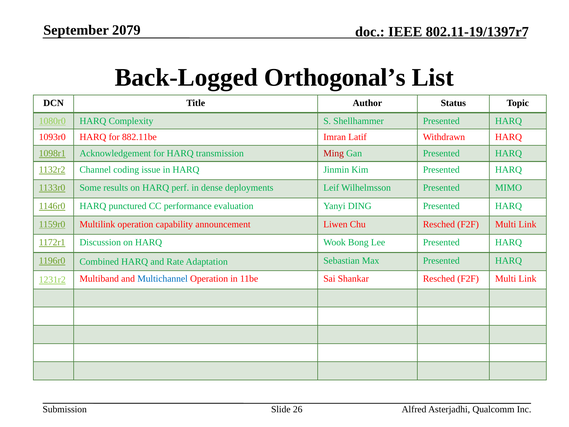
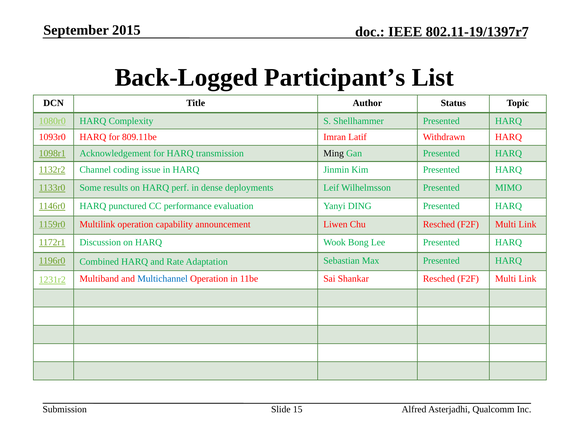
2079: 2079 -> 2015
Orthogonal’s: Orthogonal’s -> Participant’s
882.11be: 882.11be -> 809.11be
Ming colour: red -> black
26: 26 -> 15
